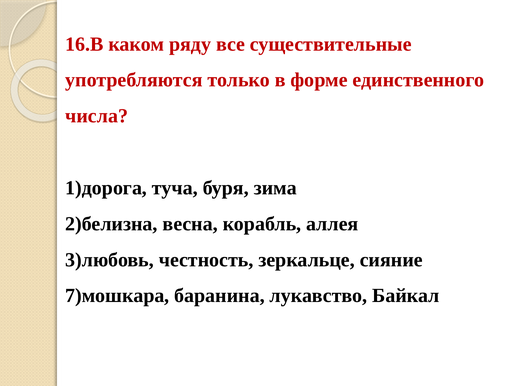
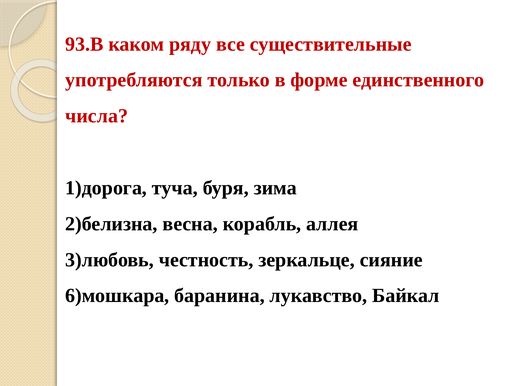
16.В: 16.В -> 93.В
7)мошкара: 7)мошкара -> 6)мошкара
